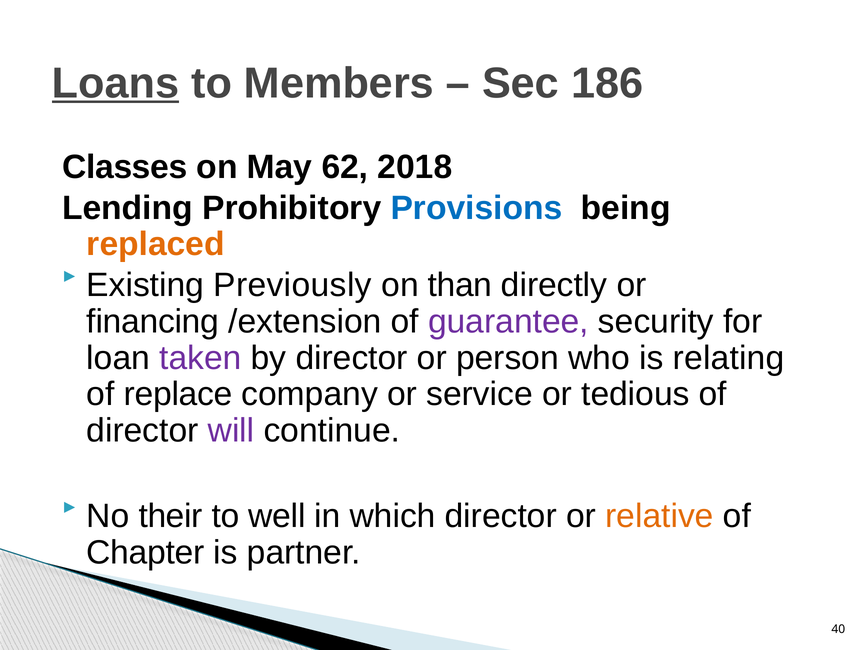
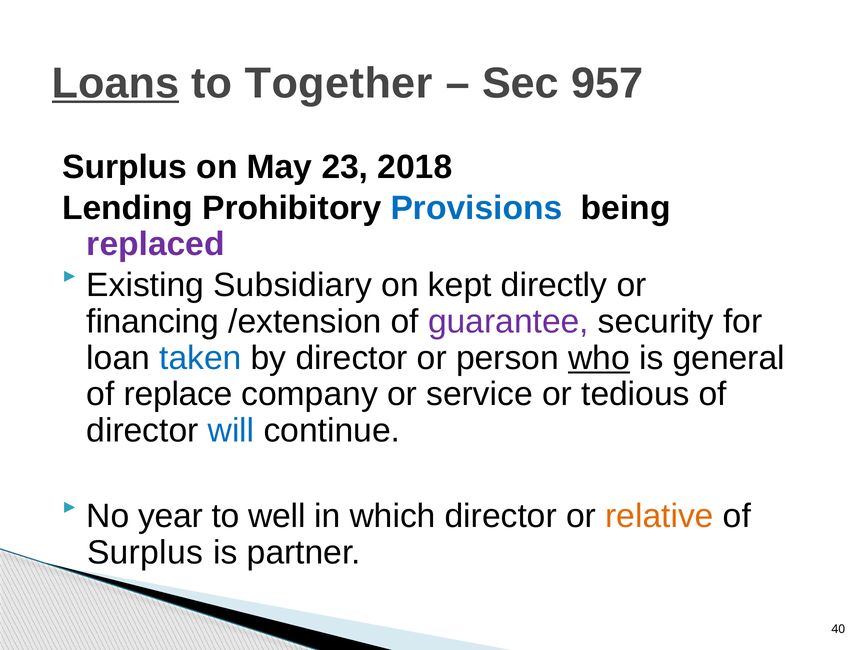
Members: Members -> Together
186: 186 -> 957
Classes at (125, 167): Classes -> Surplus
62: 62 -> 23
replaced colour: orange -> purple
Previously: Previously -> Subsidiary
than: than -> kept
taken colour: purple -> blue
who underline: none -> present
relating: relating -> general
will colour: purple -> blue
their: their -> year
Chapter at (145, 552): Chapter -> Surplus
